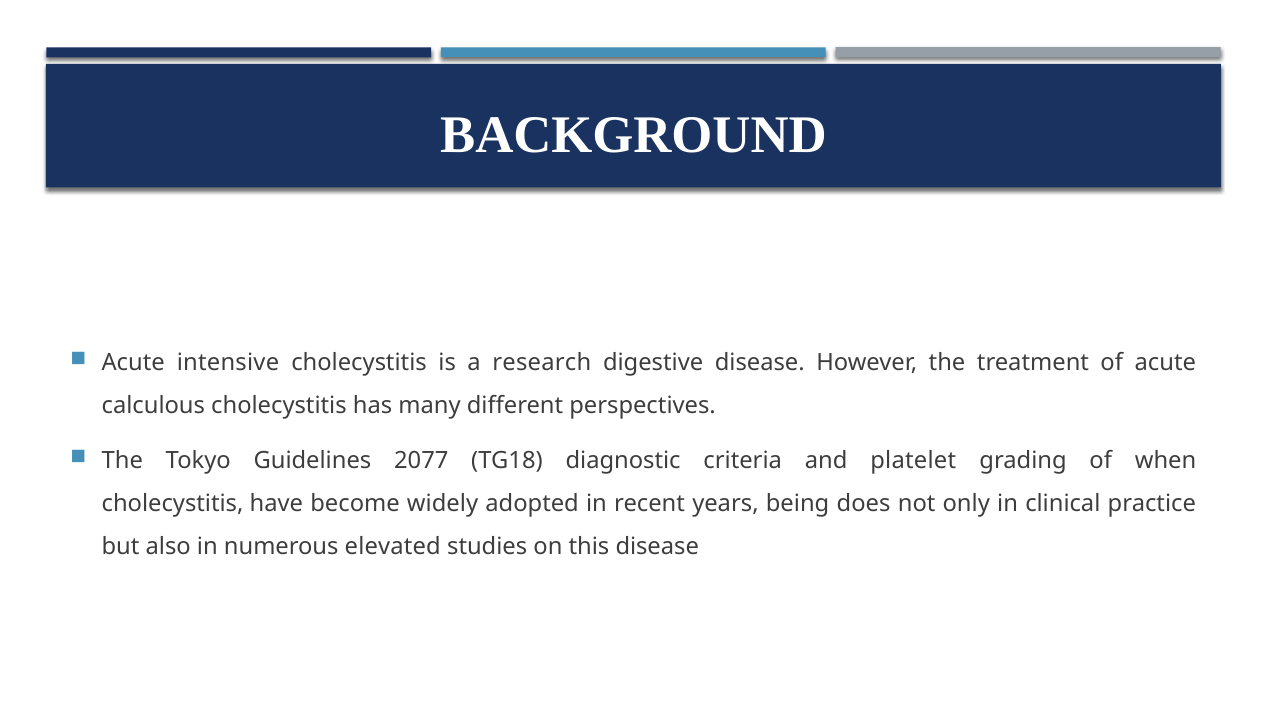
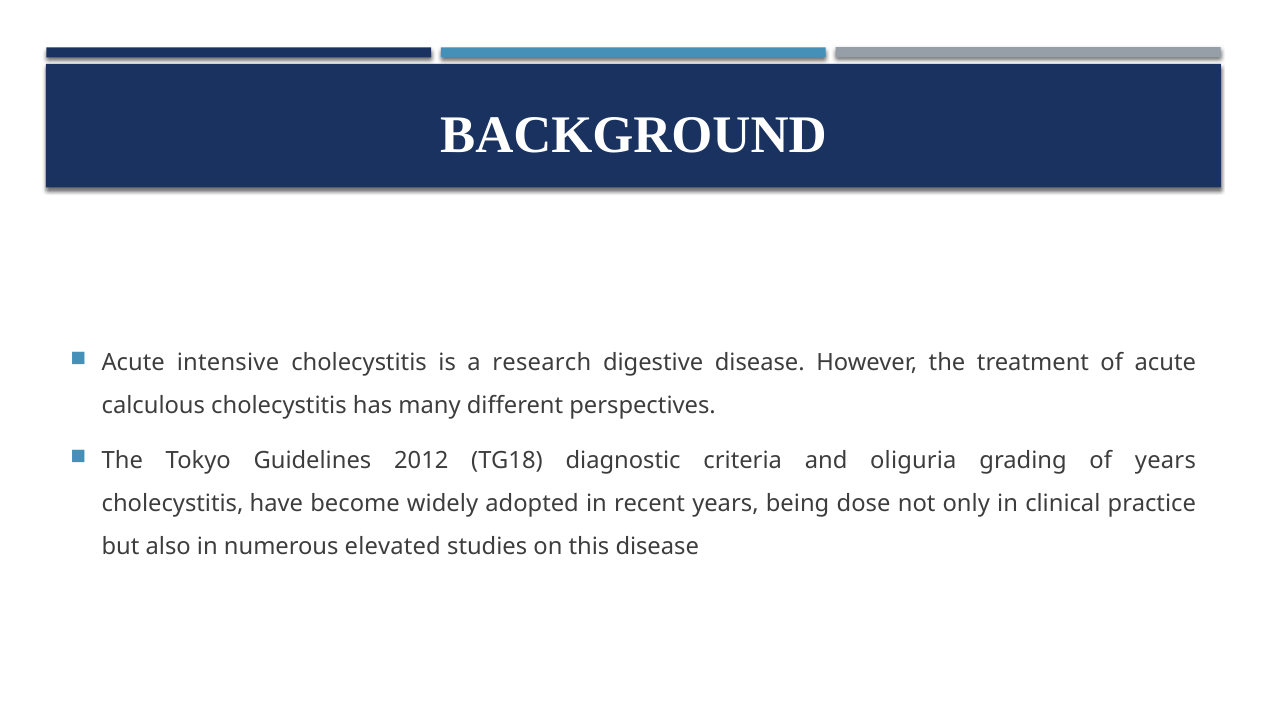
2077: 2077 -> 2012
platelet: platelet -> oliguria
of when: when -> years
does: does -> dose
